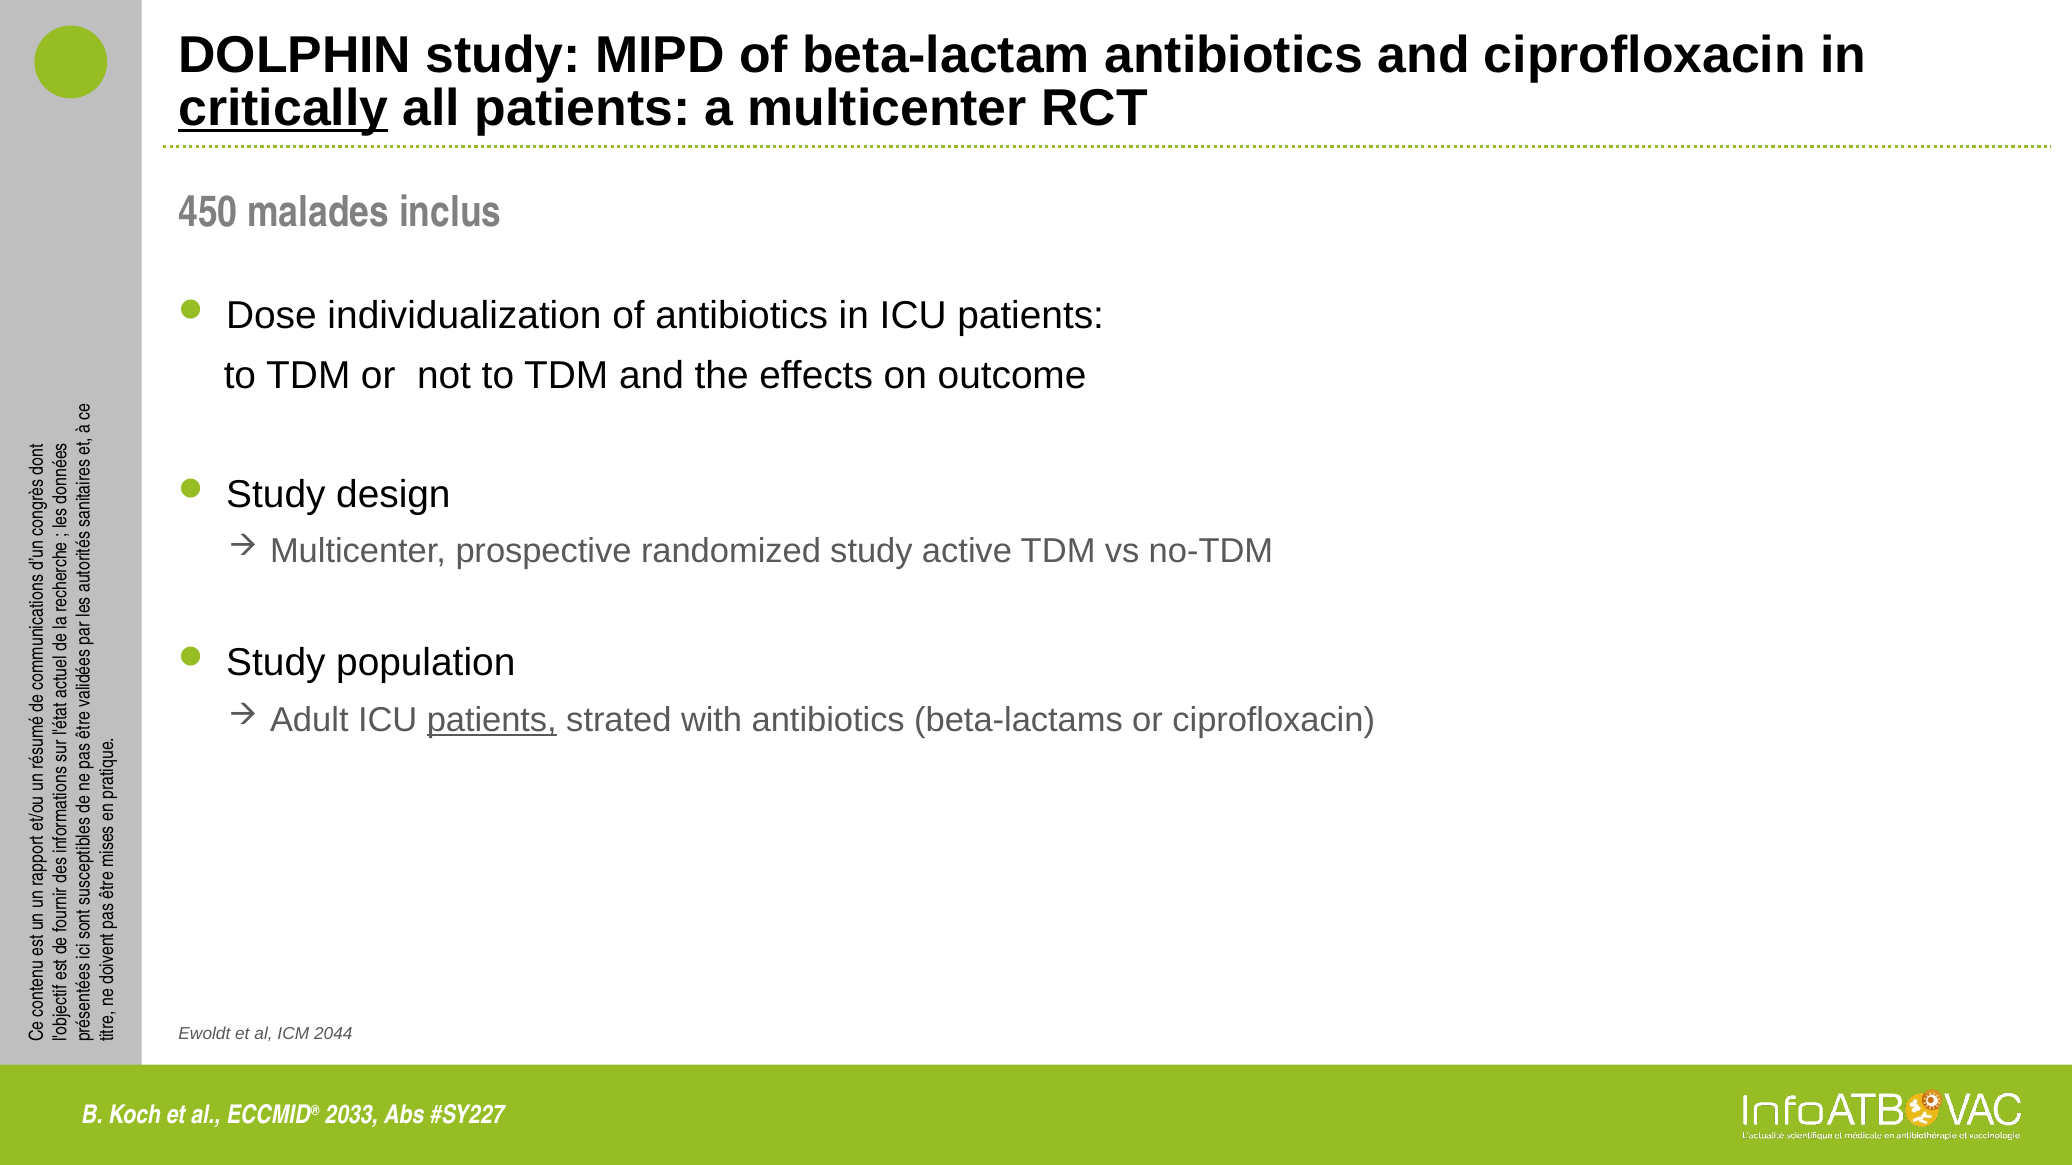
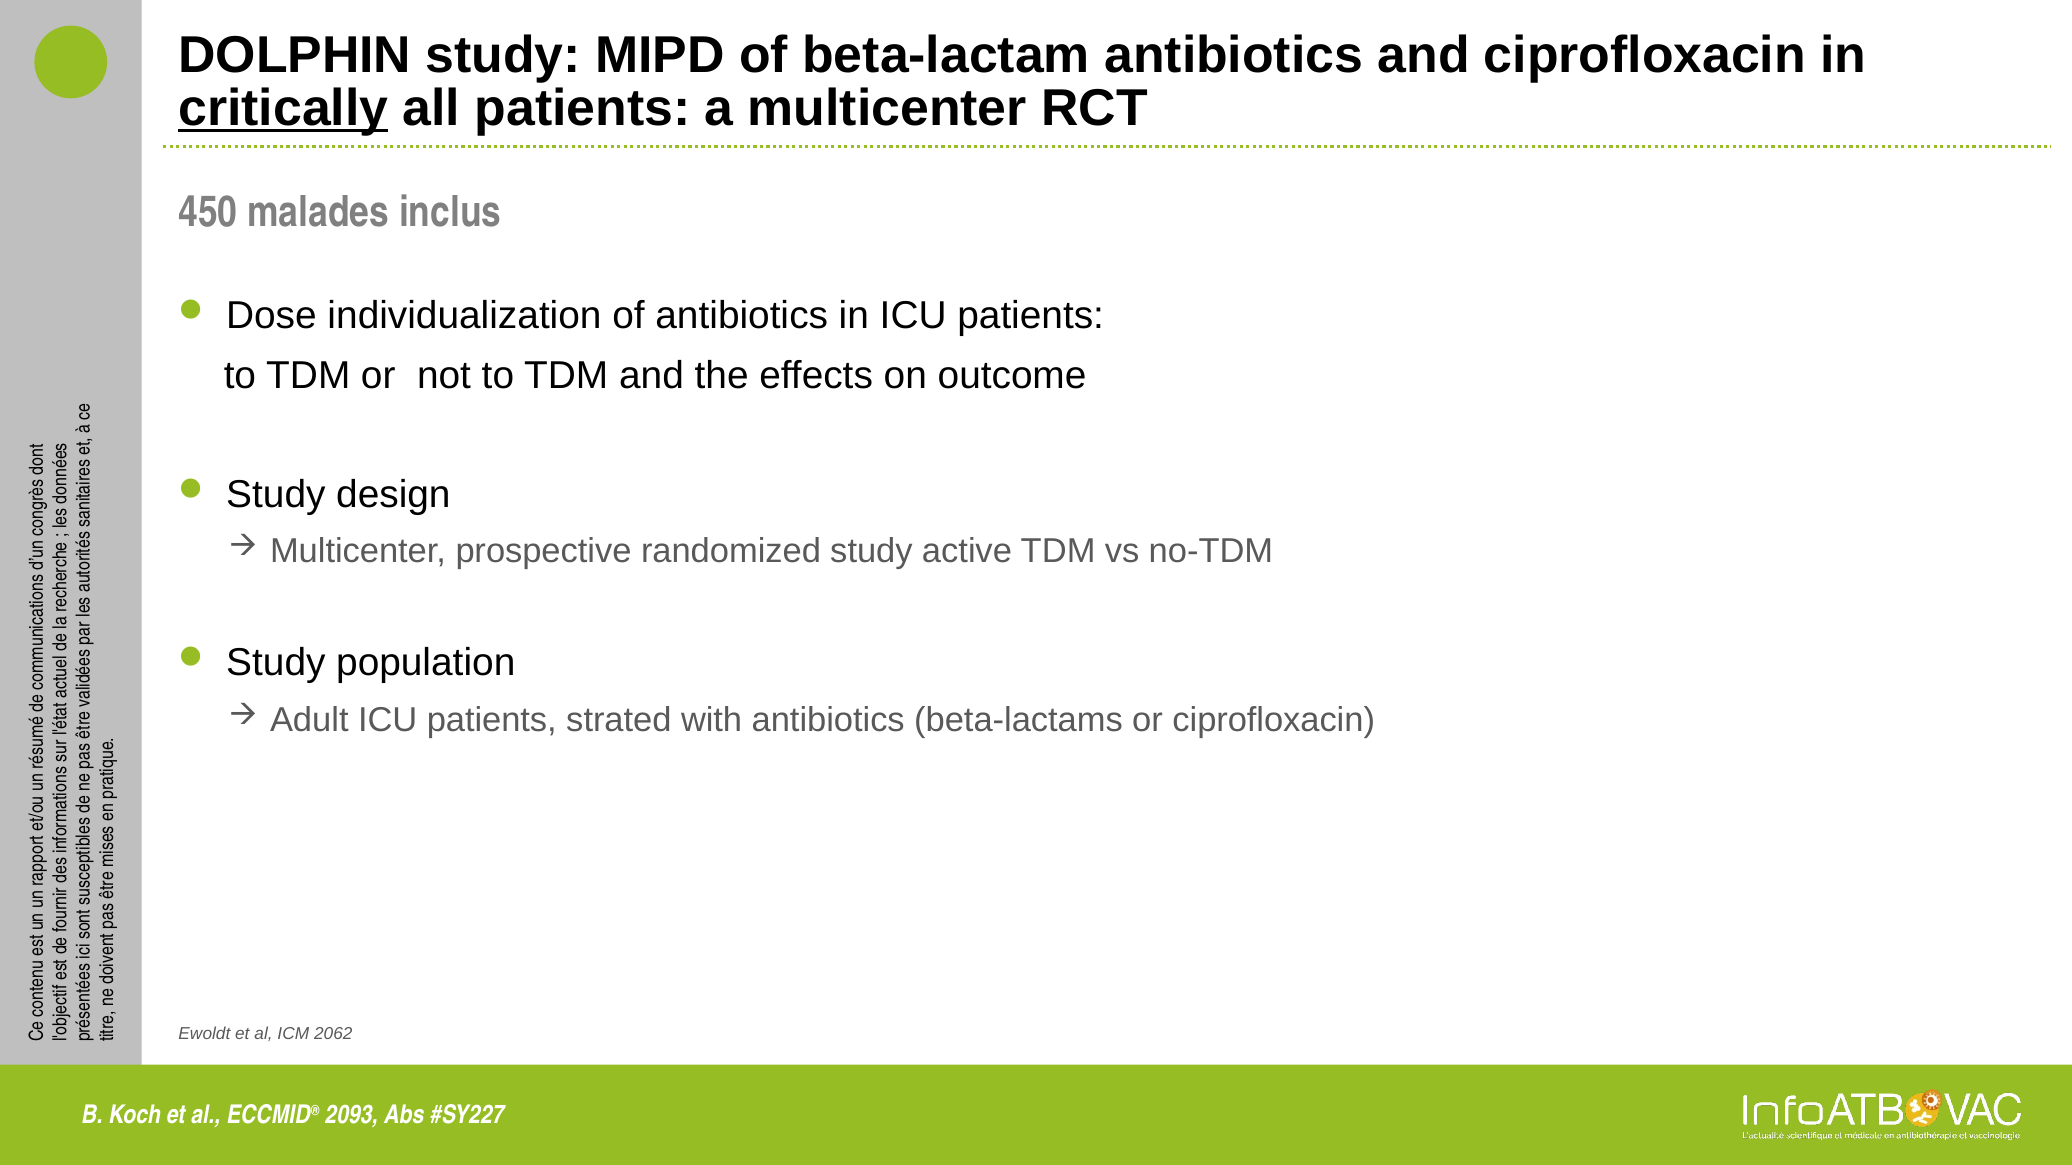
patients at (492, 720) underline: present -> none
2044: 2044 -> 2062
2033: 2033 -> 2093
